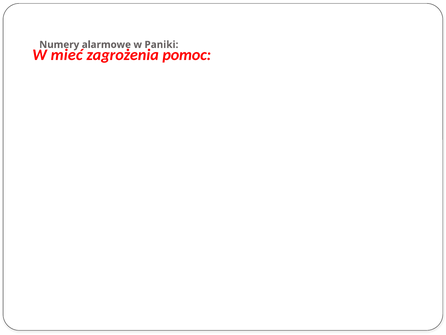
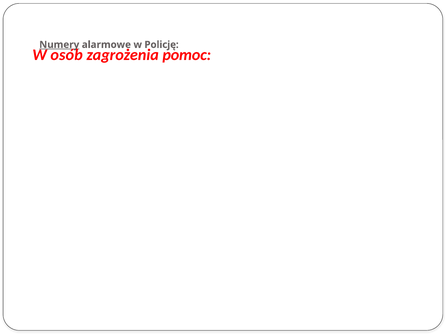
Numery underline: none -> present
Paniki: Paniki -> Policję
mieć: mieć -> osób
